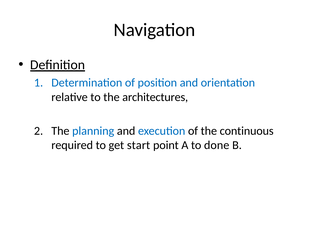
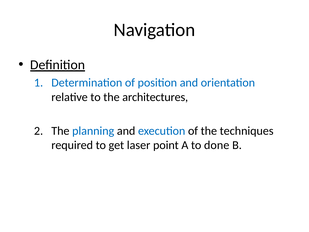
continuous: continuous -> techniques
start: start -> laser
